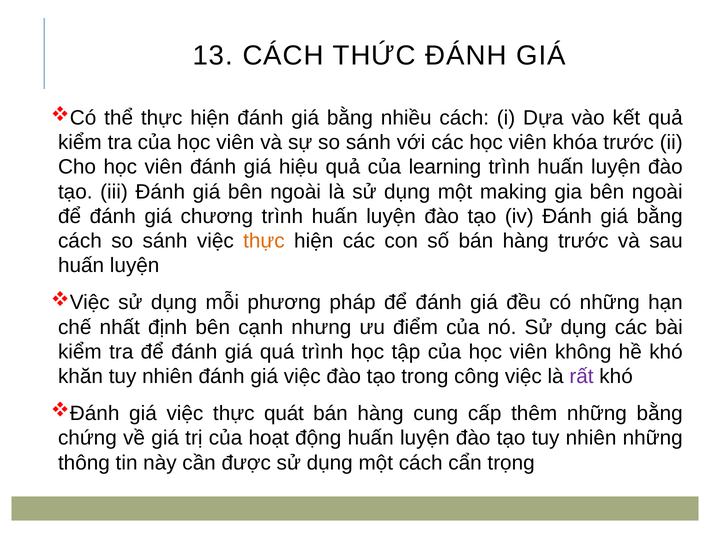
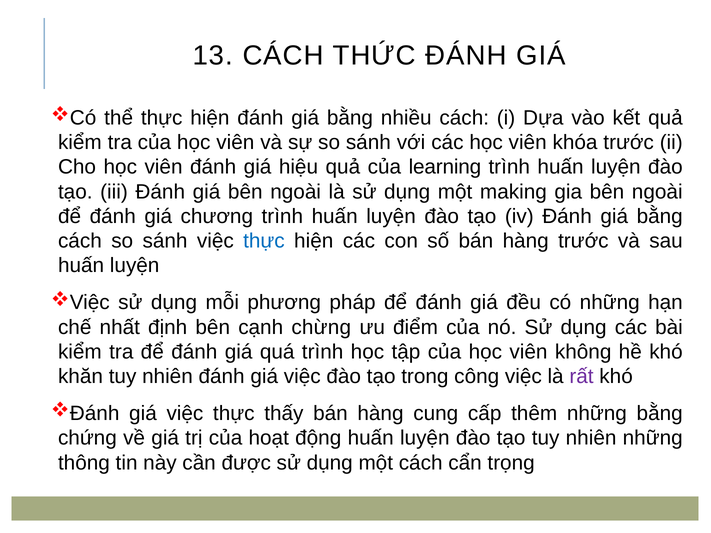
thực at (264, 241) colour: orange -> blue
nhưng: nhưng -> chừng
quát: quát -> thấy
